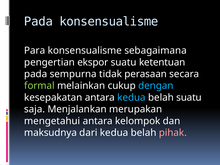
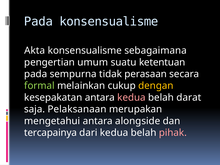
Para: Para -> Akta
ekspor: ekspor -> umum
dengan colour: light blue -> yellow
kedua at (131, 97) colour: light blue -> pink
belah suatu: suatu -> darat
Menjalankan: Menjalankan -> Pelaksanaan
kelompok: kelompok -> alongside
maksudnya: maksudnya -> tercapainya
